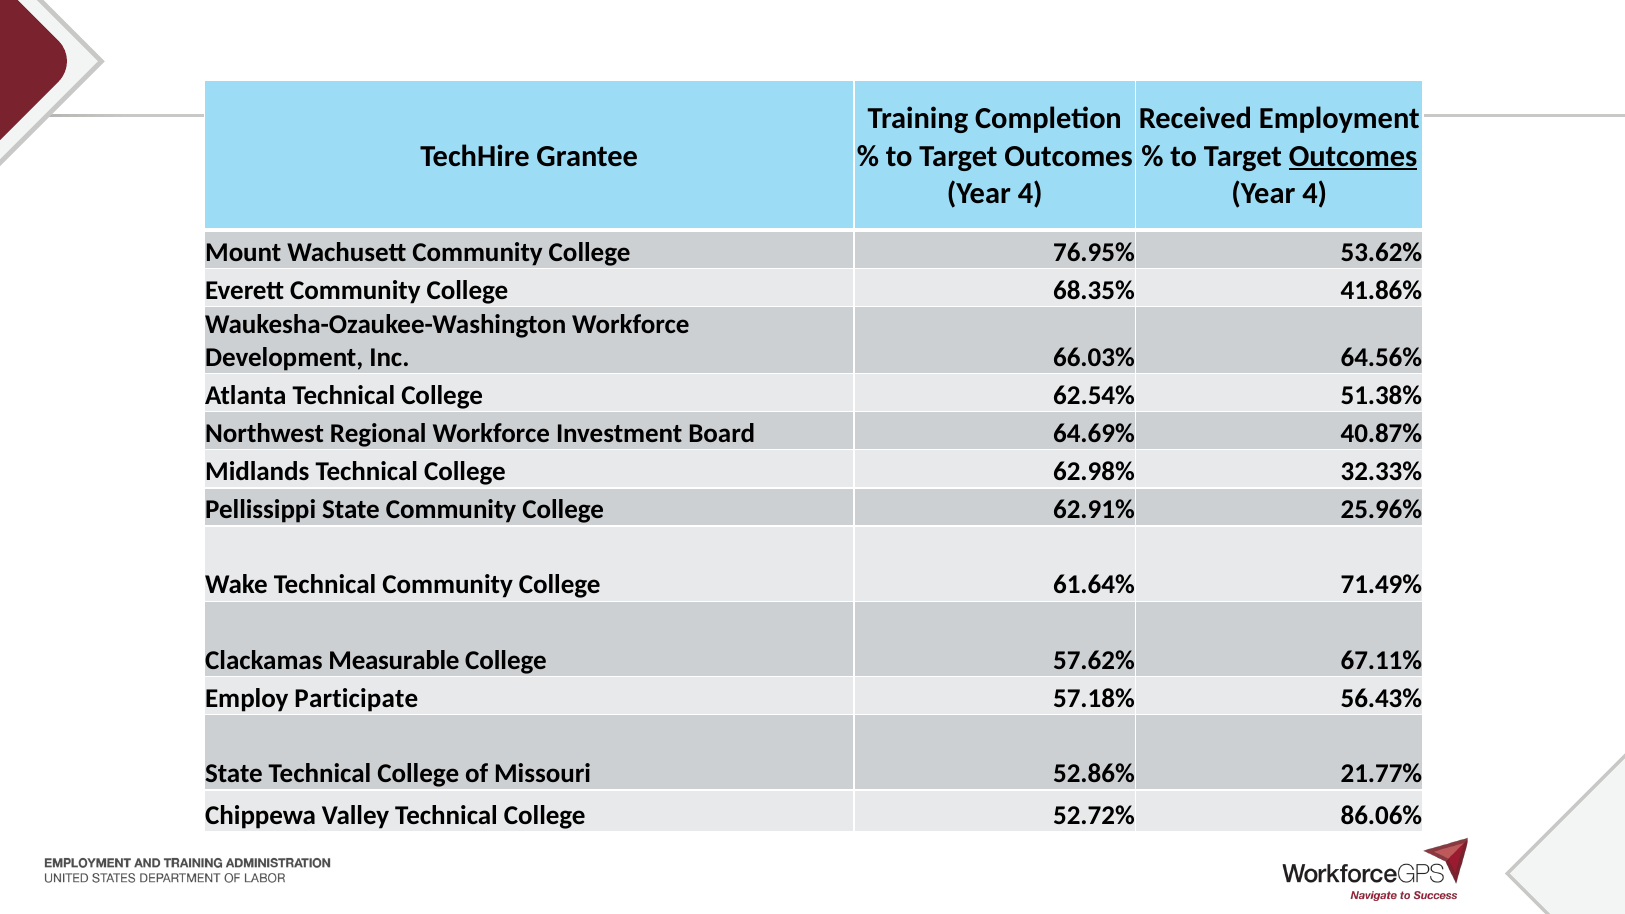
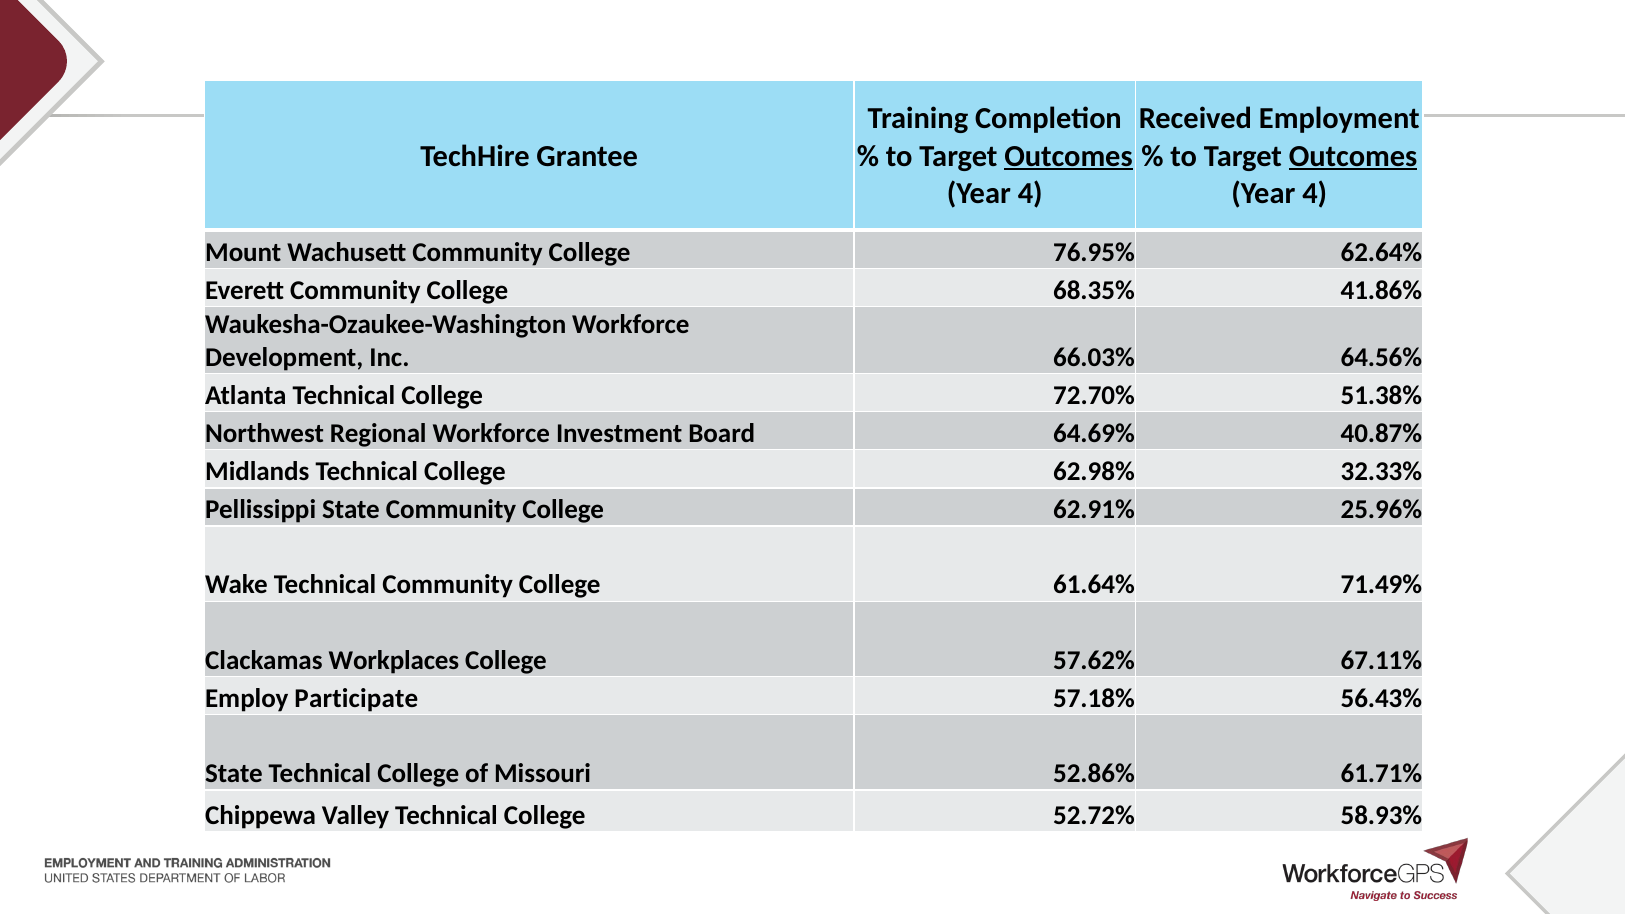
Outcomes at (1068, 156) underline: none -> present
53.62%: 53.62% -> 62.64%
62.54%: 62.54% -> 72.70%
Measurable: Measurable -> Workplaces
21.77%: 21.77% -> 61.71%
86.06%: 86.06% -> 58.93%
